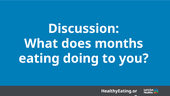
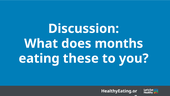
doing: doing -> these
